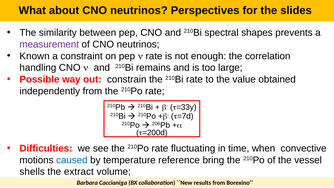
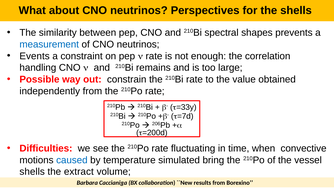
the slides: slides -> shells
measurement colour: purple -> blue
Known: Known -> Events
reference: reference -> simulated
